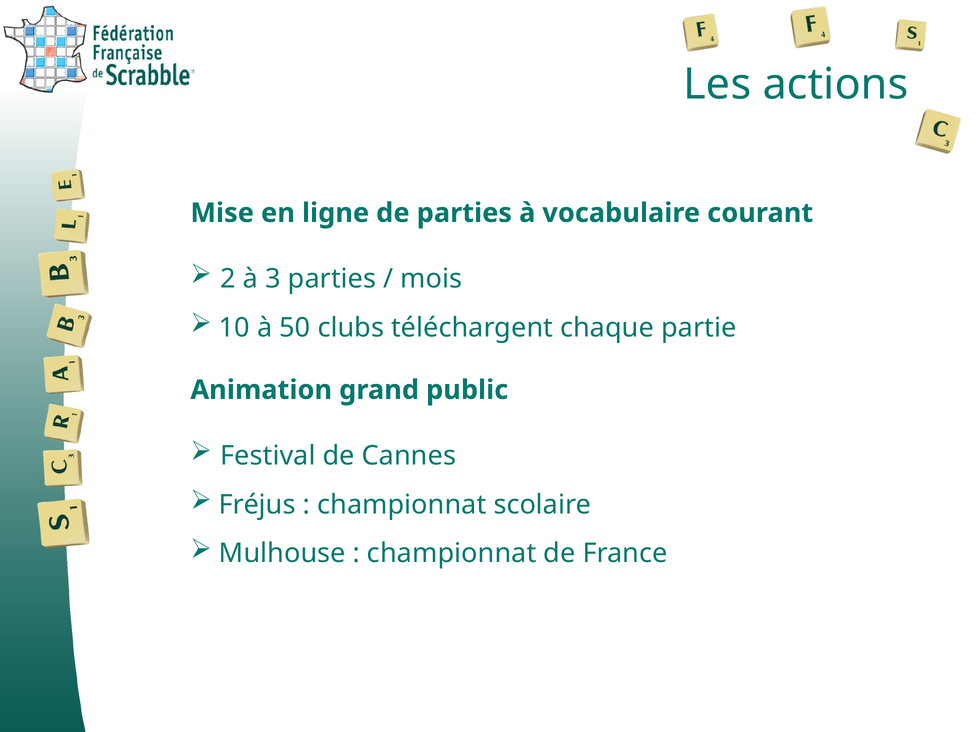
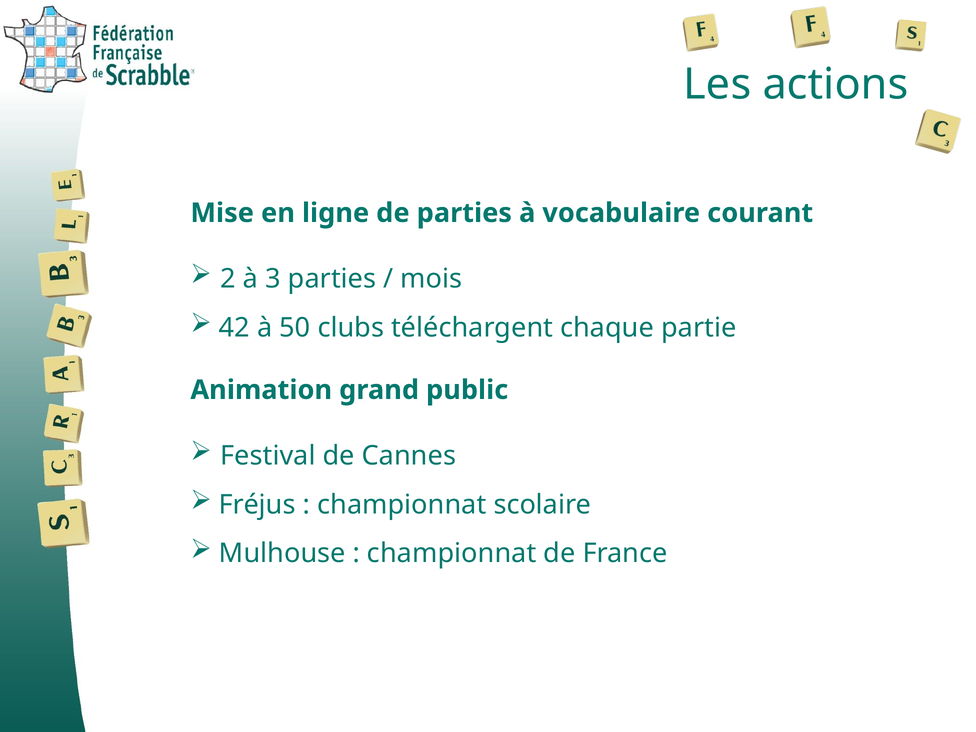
10: 10 -> 42
